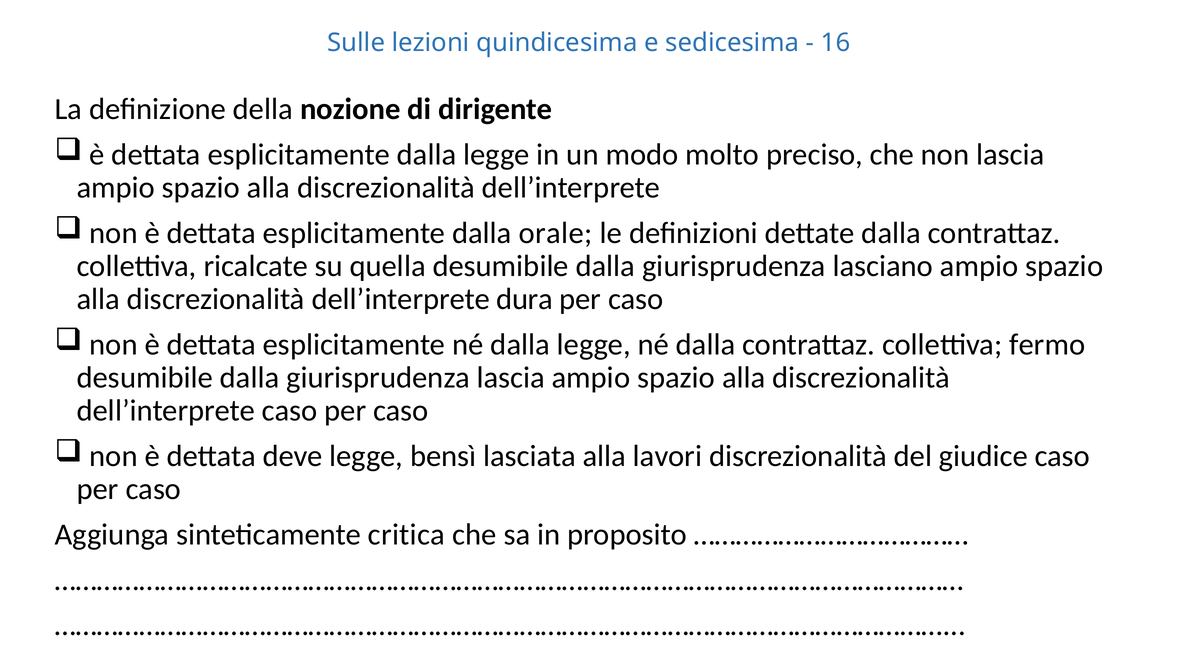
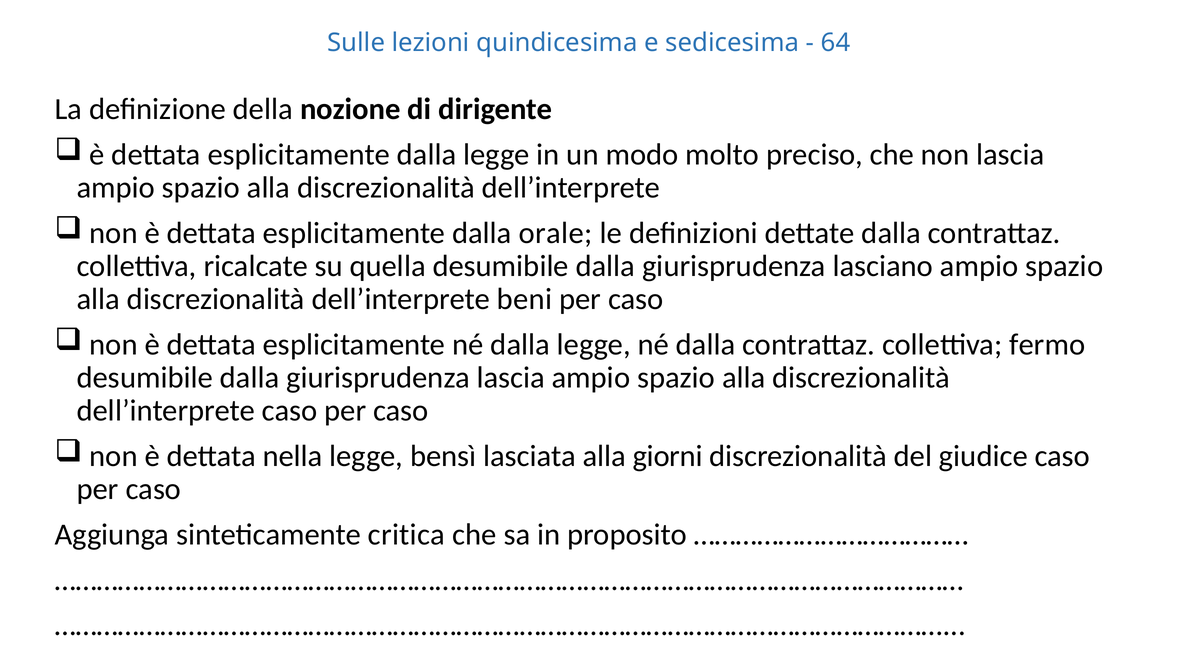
16: 16 -> 64
dura: dura -> beni
deve: deve -> nella
lavori: lavori -> giorni
